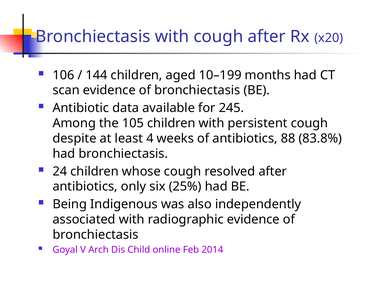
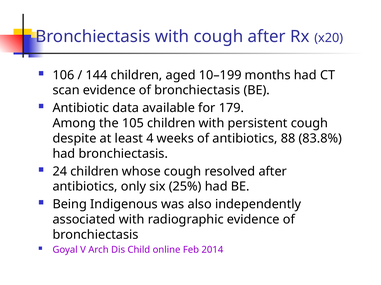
245: 245 -> 179
